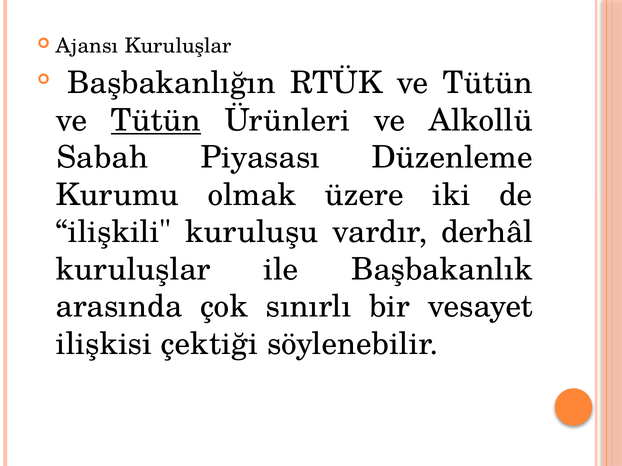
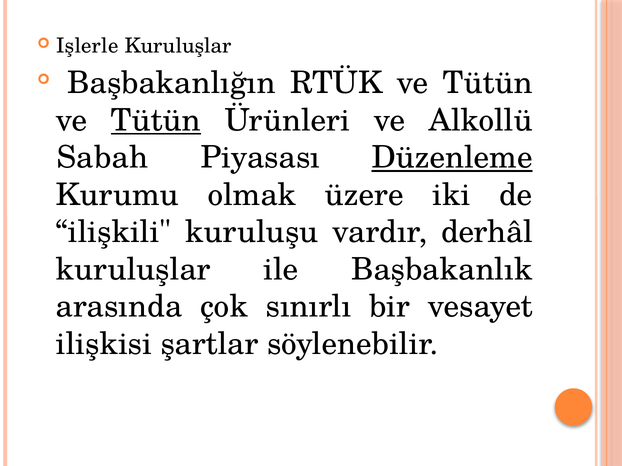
Ajansı: Ajansı -> Işlerle
Düzenleme underline: none -> present
çektiği: çektiği -> şartlar
